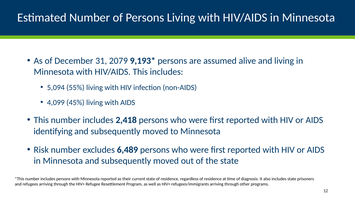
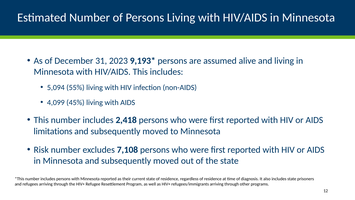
2079: 2079 -> 2023
identifying: identifying -> limitations
6,489: 6,489 -> 7,108
